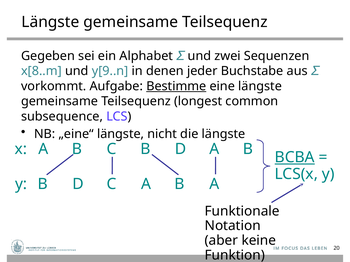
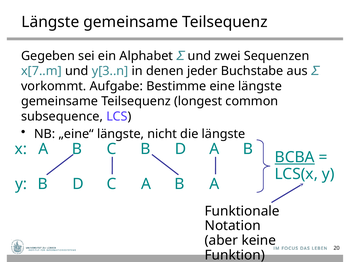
x[8..m: x[8..m -> x[7..m
y[9..n: y[9..n -> y[3..n
Bestimme underline: present -> none
